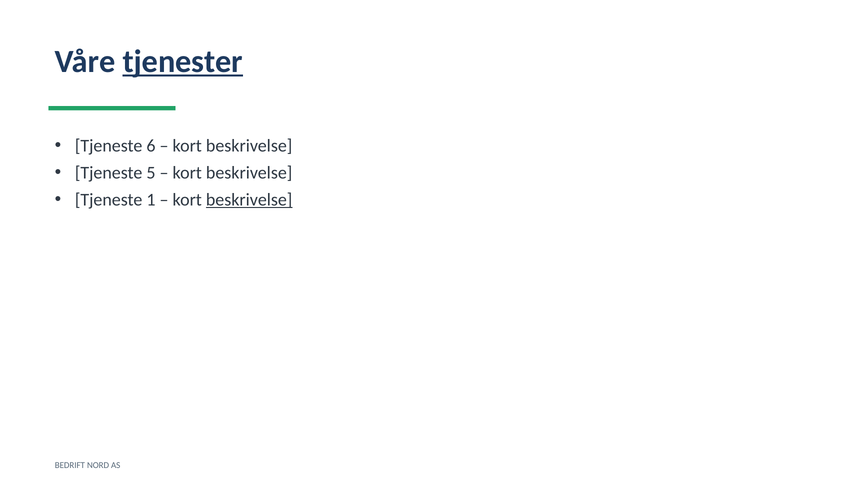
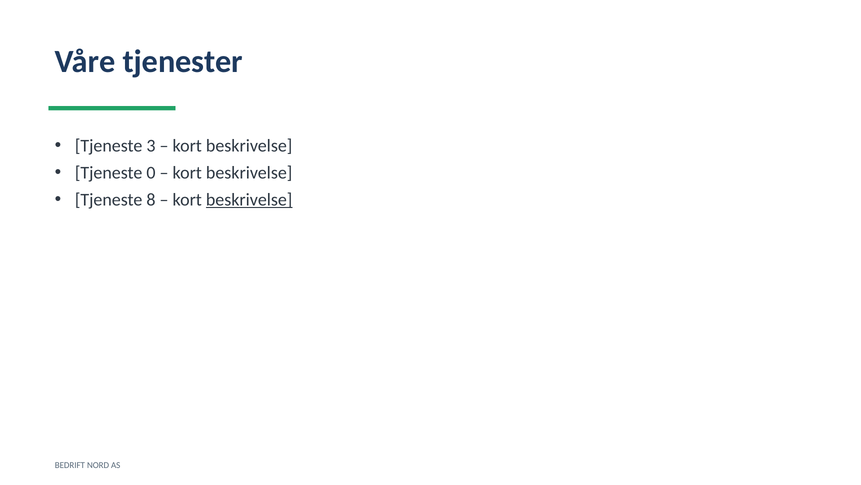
tjenester underline: present -> none
6: 6 -> 3
5: 5 -> 0
1: 1 -> 8
